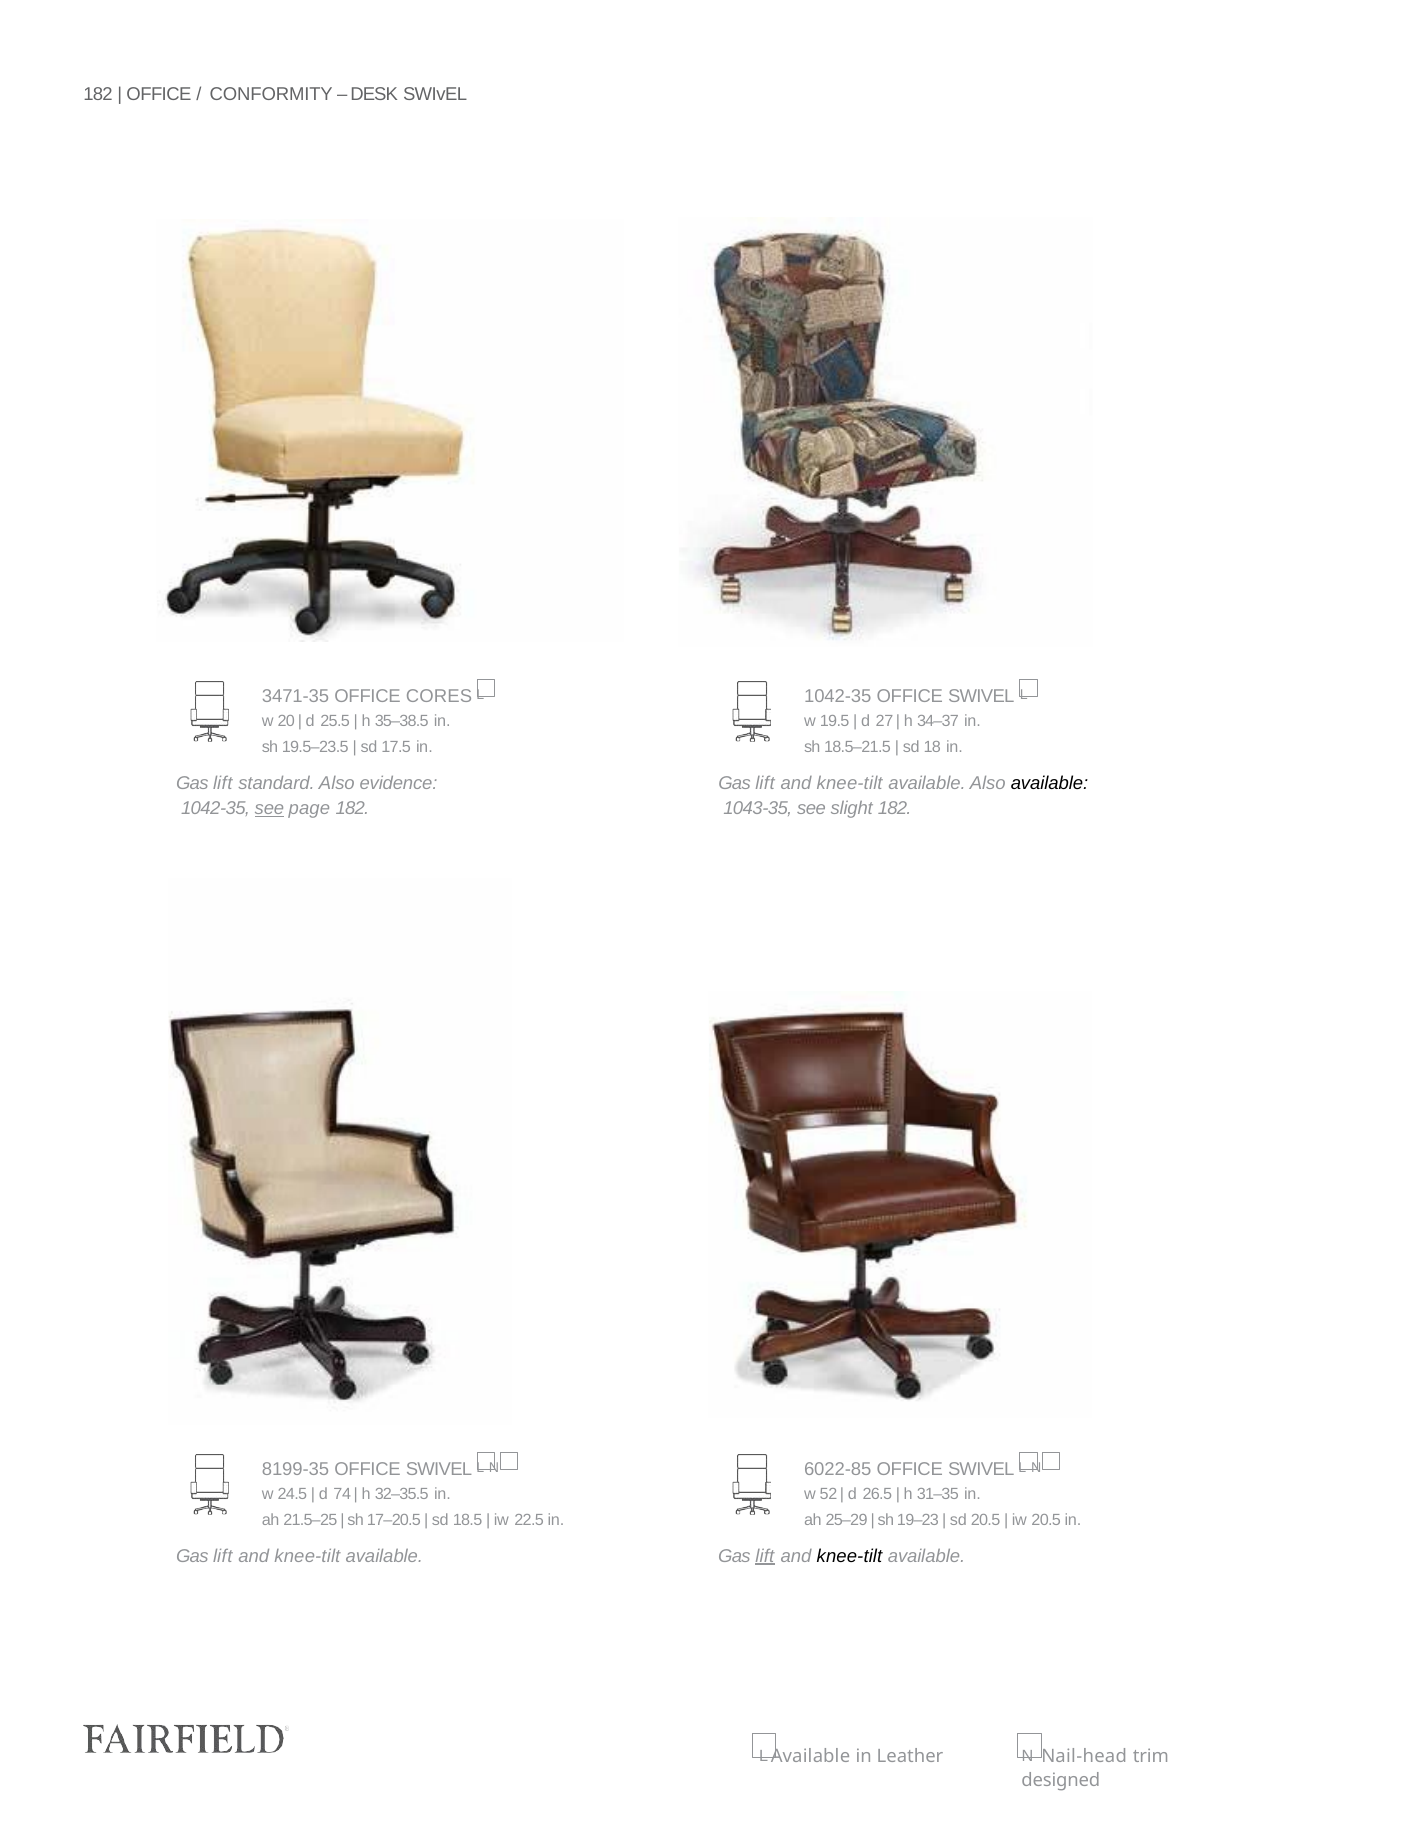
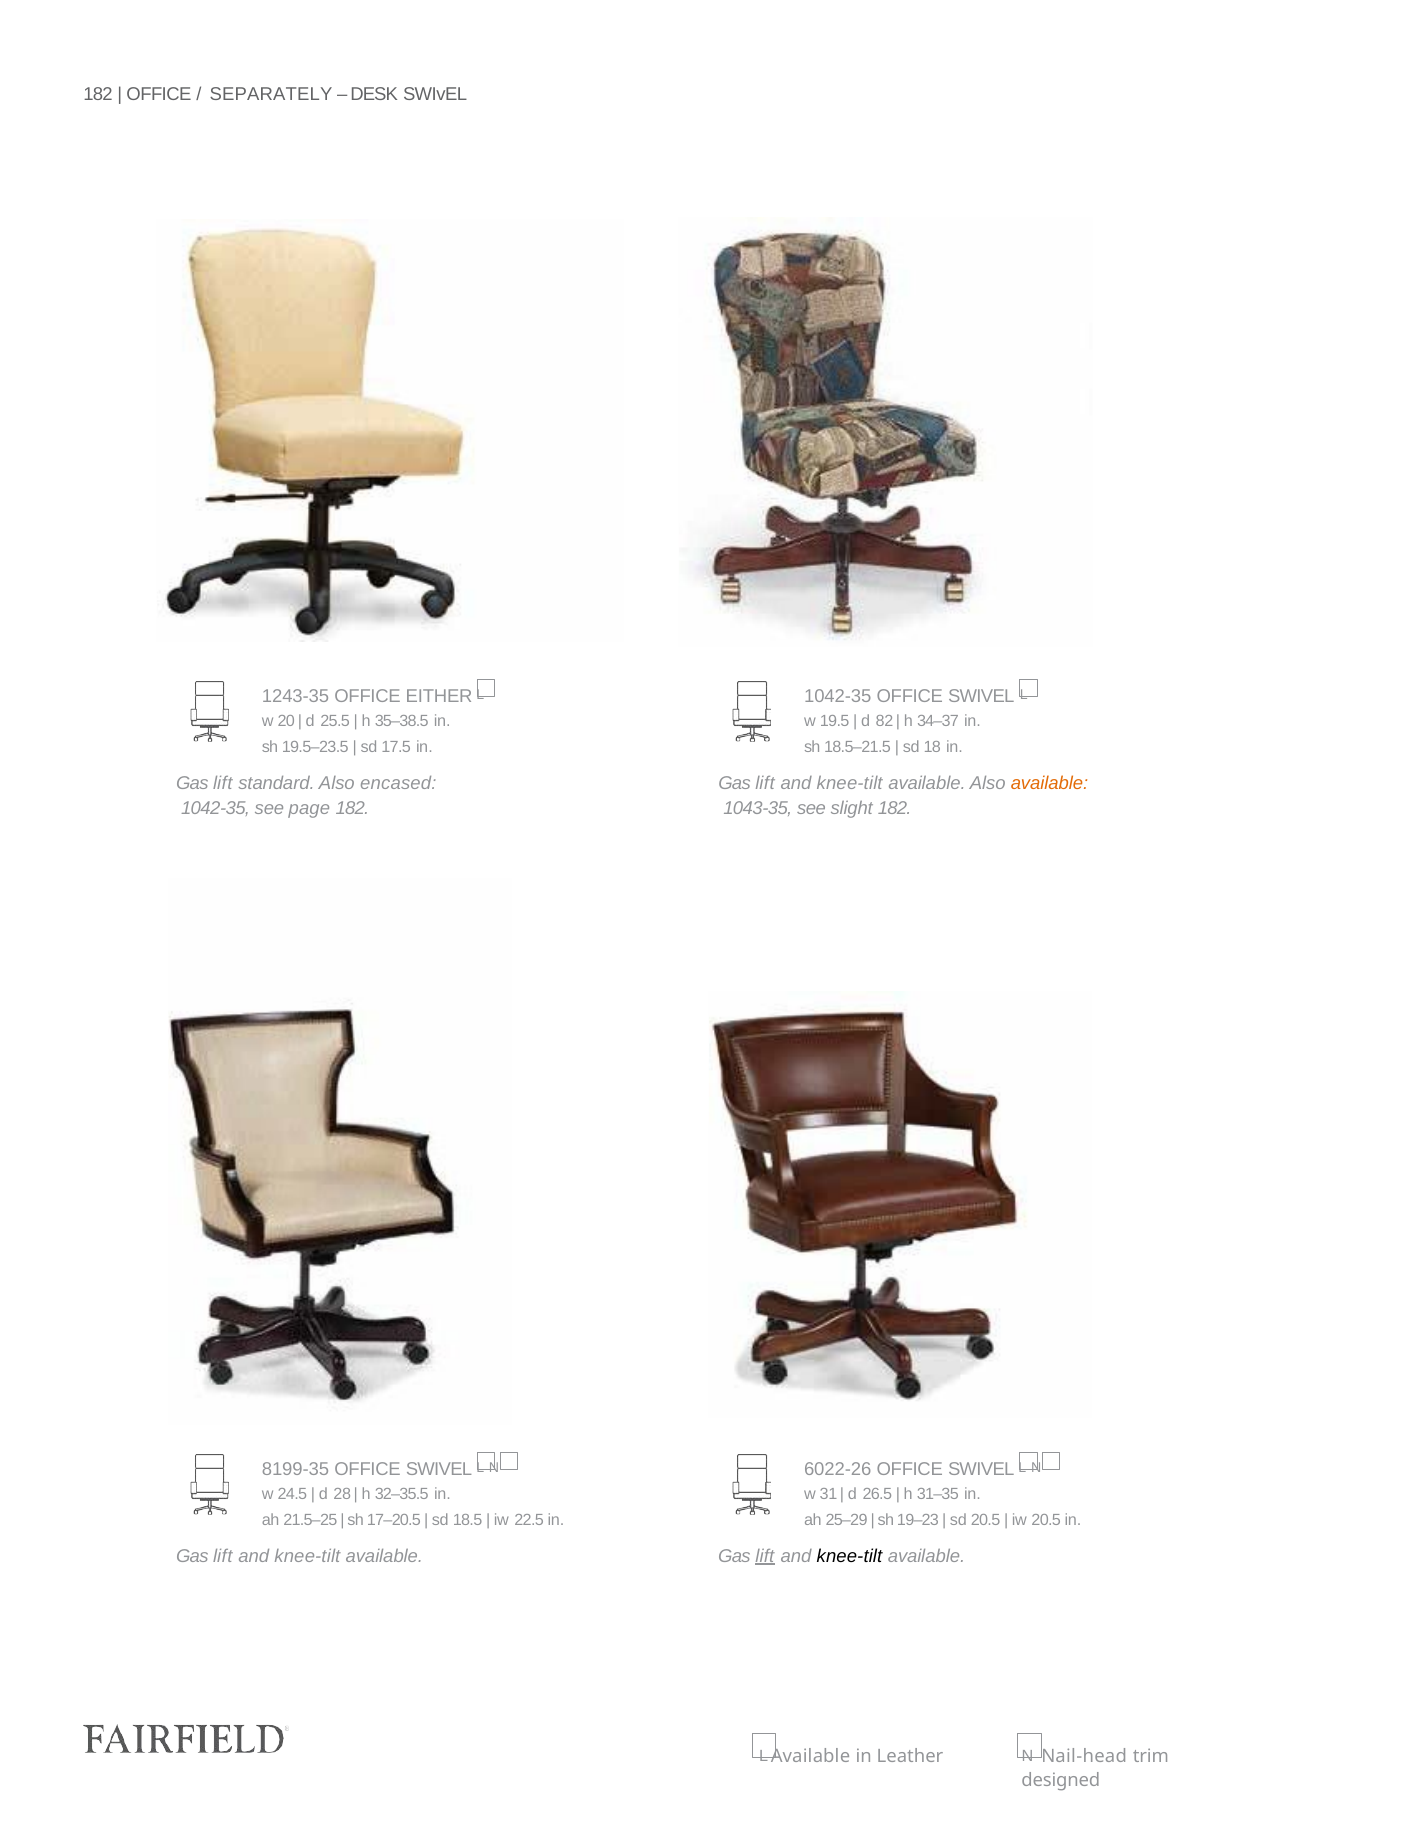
CONFORMITY: CONFORMITY -> SEPARATELY
3471-35: 3471-35 -> 1243-35
CORES: CORES -> EITHER
27: 27 -> 82
evidence: evidence -> encased
available at (1049, 783) colour: black -> orange
see at (269, 808) underline: present -> none
6022-85: 6022-85 -> 6022-26
74: 74 -> 28
52: 52 -> 31
